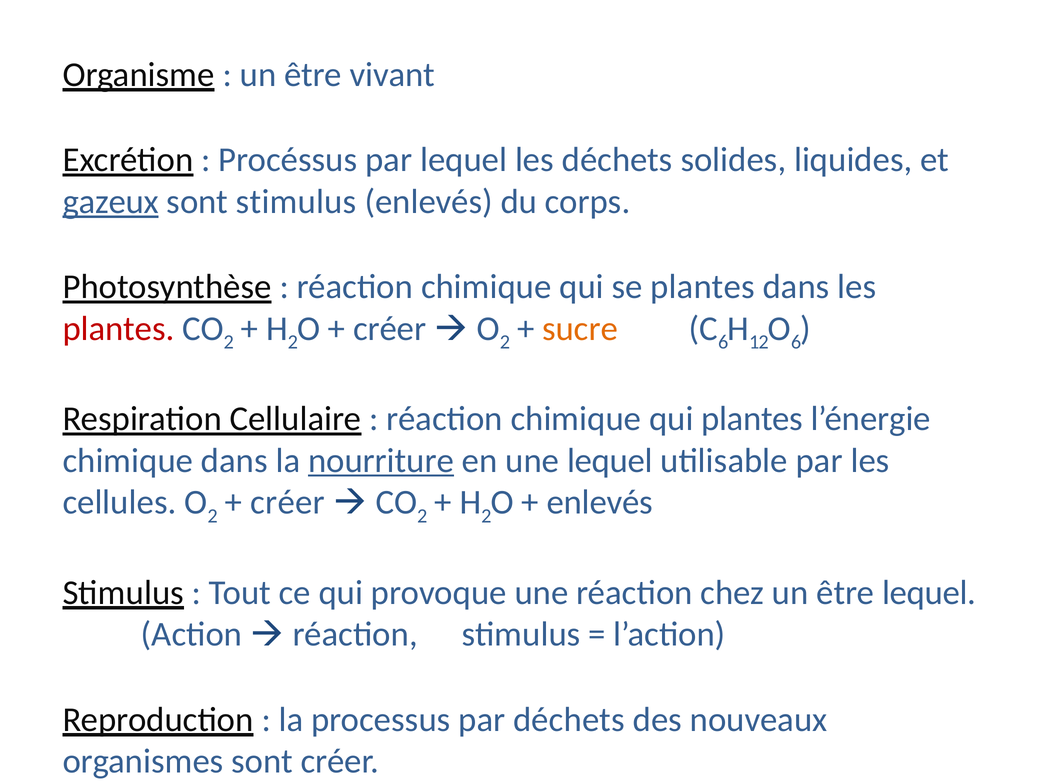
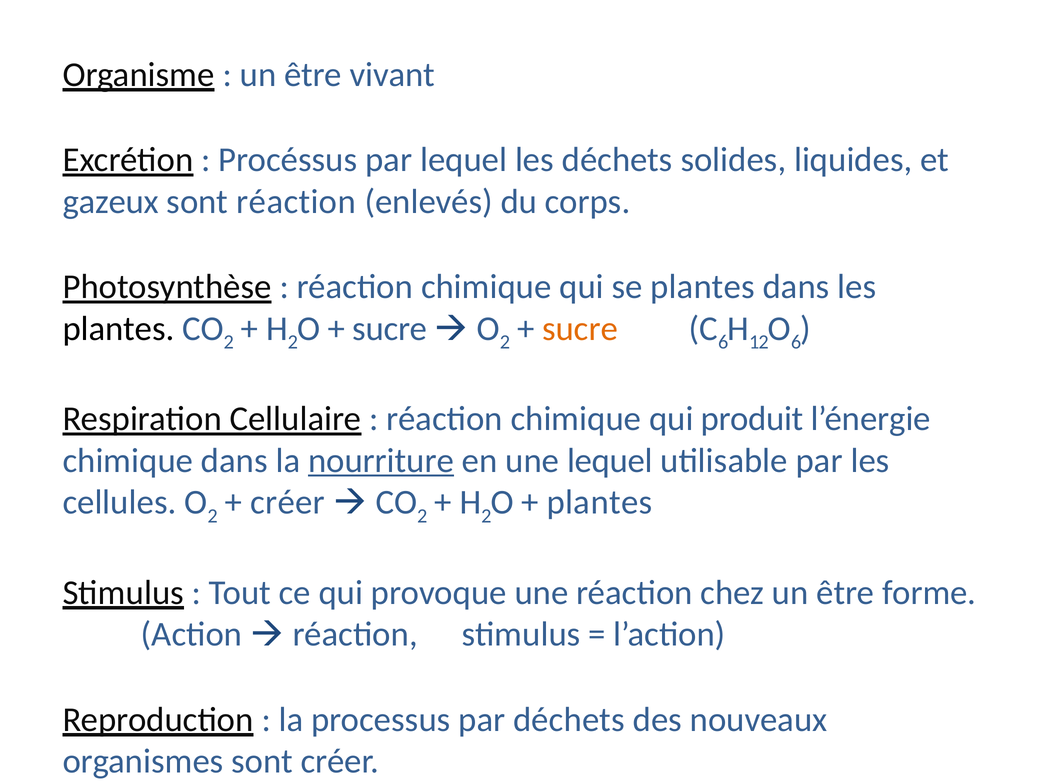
gazeux underline: present -> none
sont stimulus: stimulus -> réaction
plantes at (119, 329) colour: red -> black
créer at (390, 329): créer -> sucre
qui plantes: plantes -> produit
enlevés at (600, 502): enlevés -> plantes
être lequel: lequel -> forme
